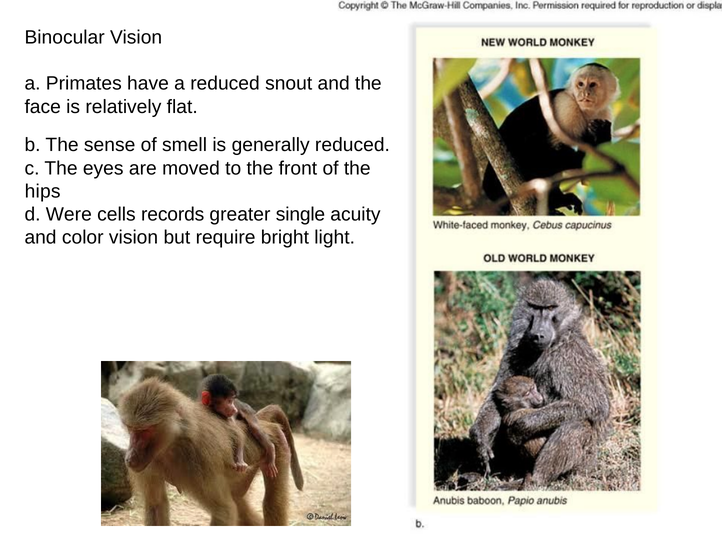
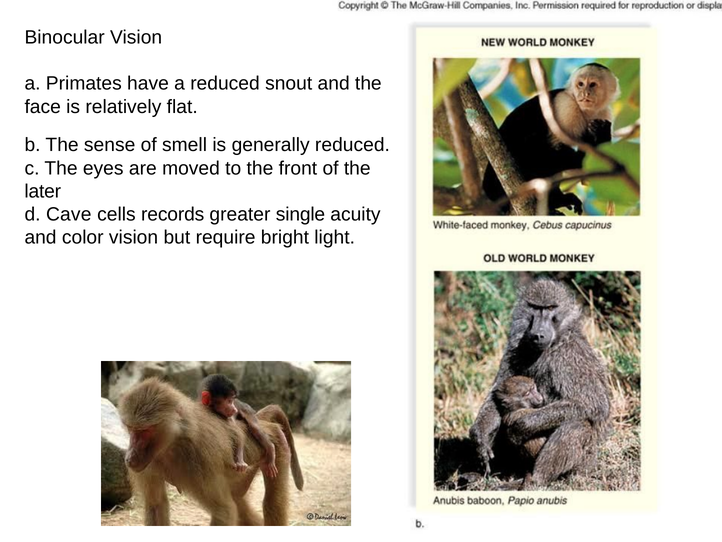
hips: hips -> later
Were: Were -> Cave
